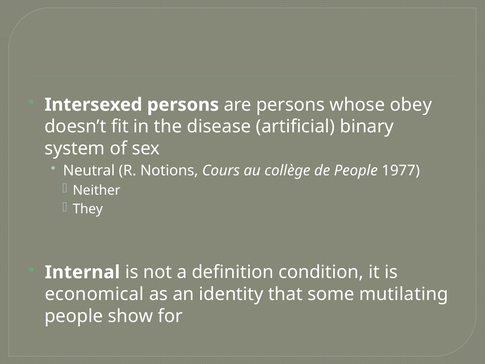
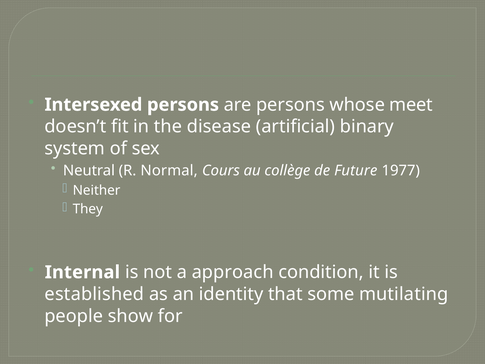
obey: obey -> meet
Notions: Notions -> Normal
de People: People -> Future
definition: definition -> approach
economical: economical -> established
